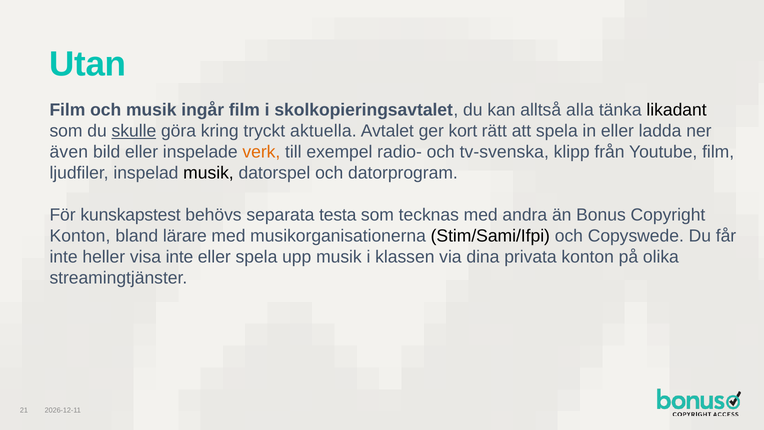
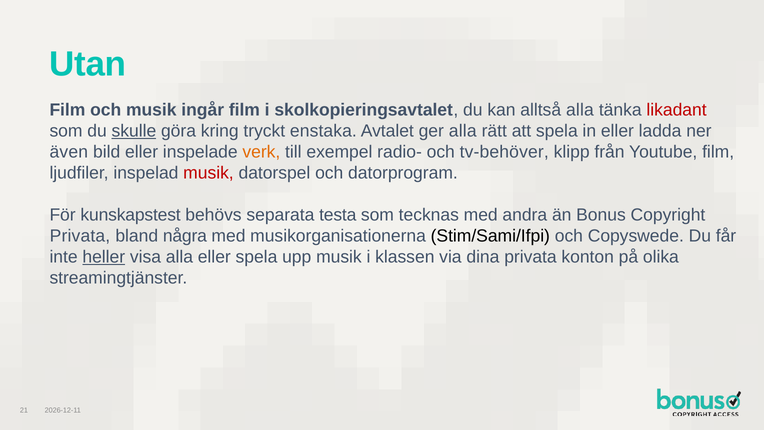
likadant colour: black -> red
aktuella: aktuella -> enstaka
ger kort: kort -> alla
tv-svenska: tv-svenska -> tv-behöver
musik at (208, 173) colour: black -> red
Konton at (80, 236): Konton -> Privata
lärare: lärare -> några
heller underline: none -> present
visa inte: inte -> alla
